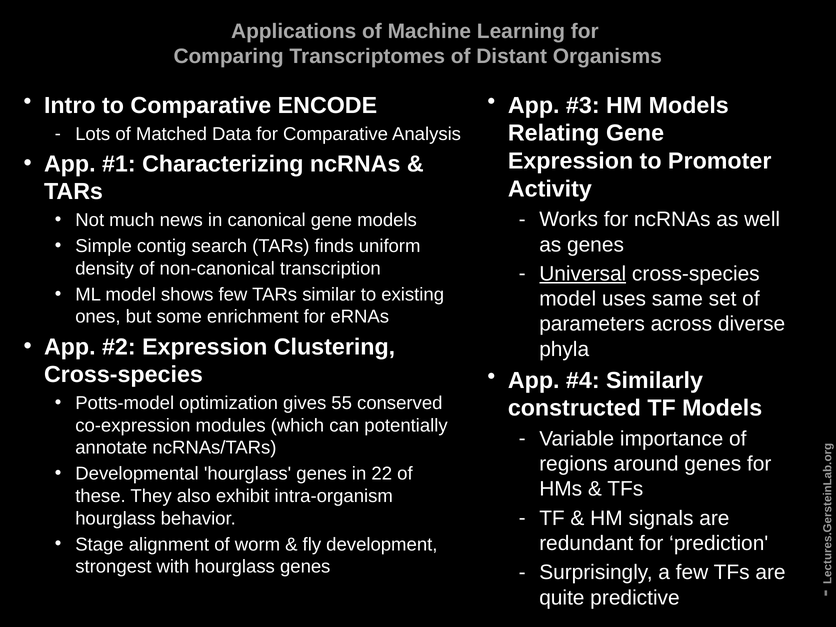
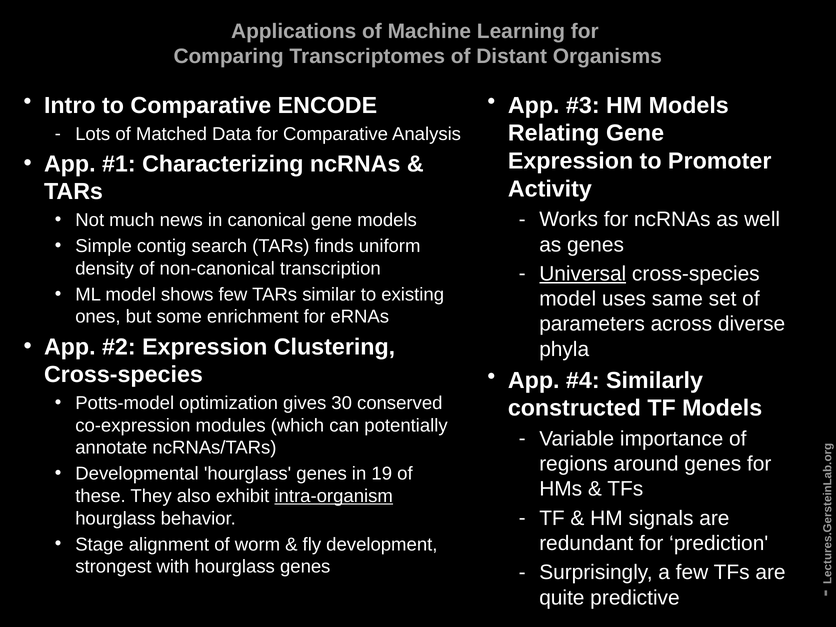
55: 55 -> 30
22: 22 -> 19
intra-organism underline: none -> present
